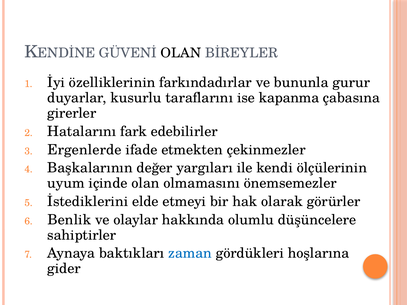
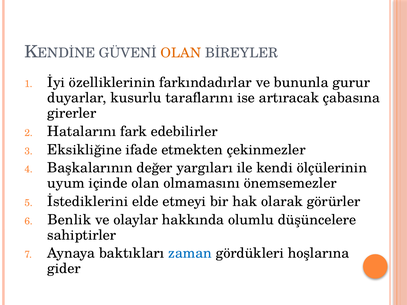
OLAN at (181, 53) colour: black -> orange
kapanma: kapanma -> artıracak
Ergenlerde: Ergenlerde -> Eksikliğine
